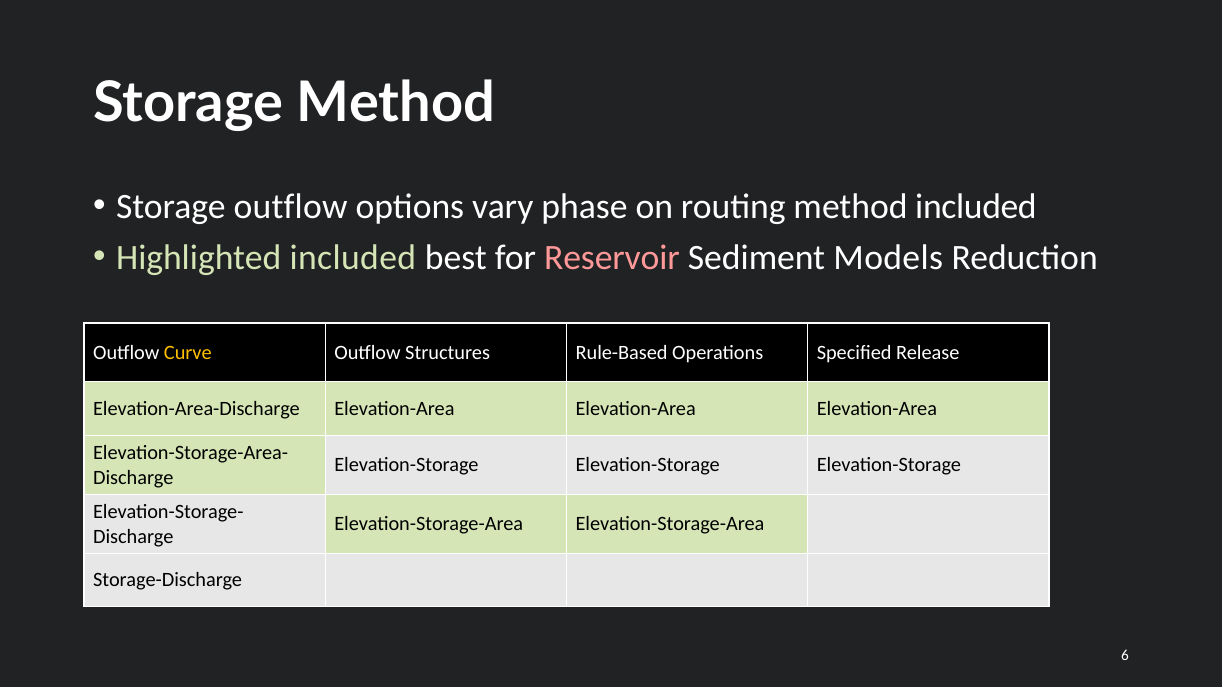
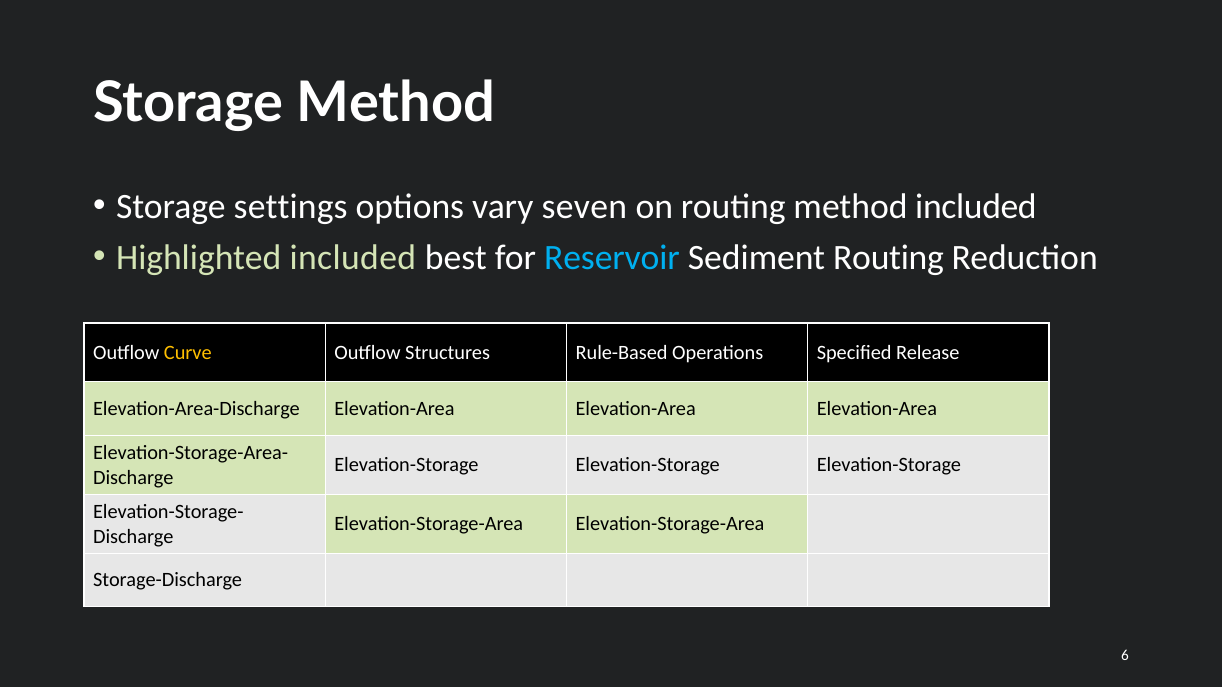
Storage outflow: outflow -> settings
phase: phase -> seven
Reservoir colour: pink -> light blue
Sediment Models: Models -> Routing
